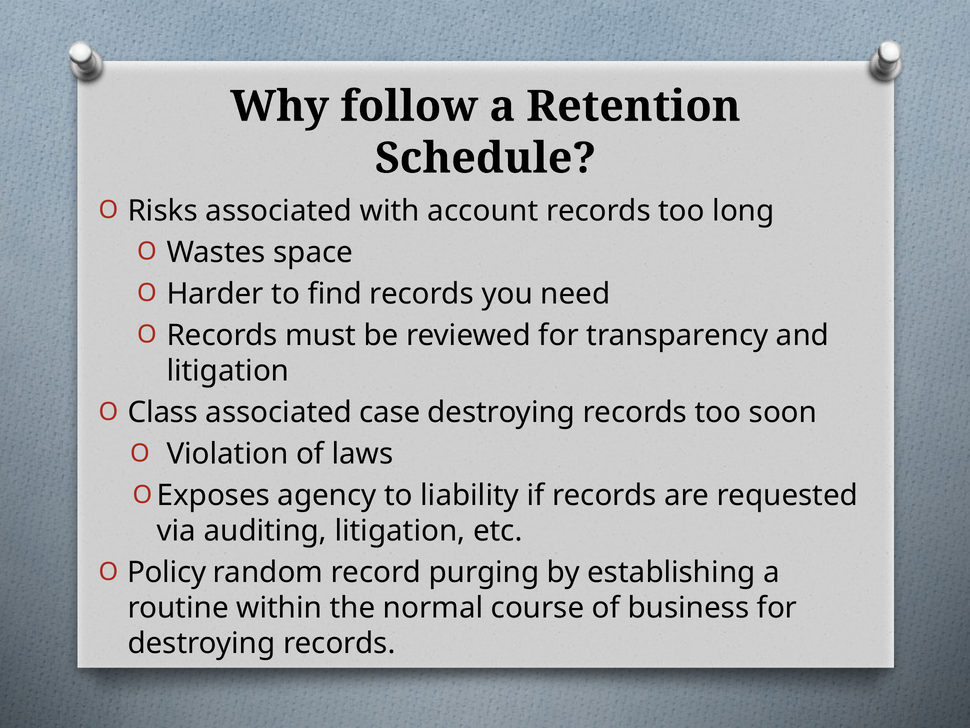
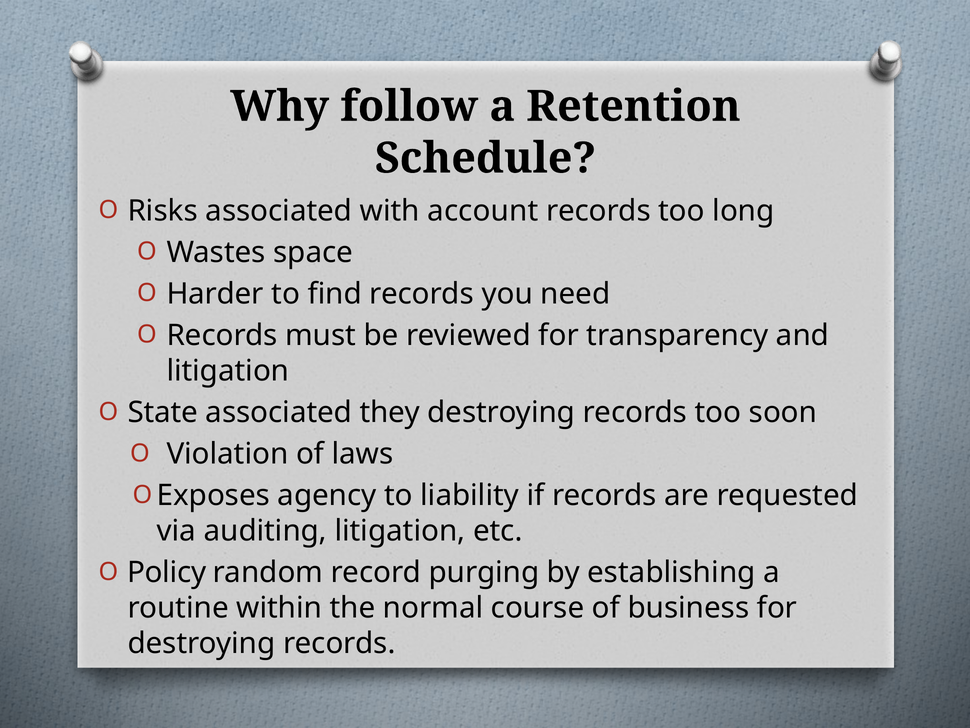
Class: Class -> State
case: case -> they
